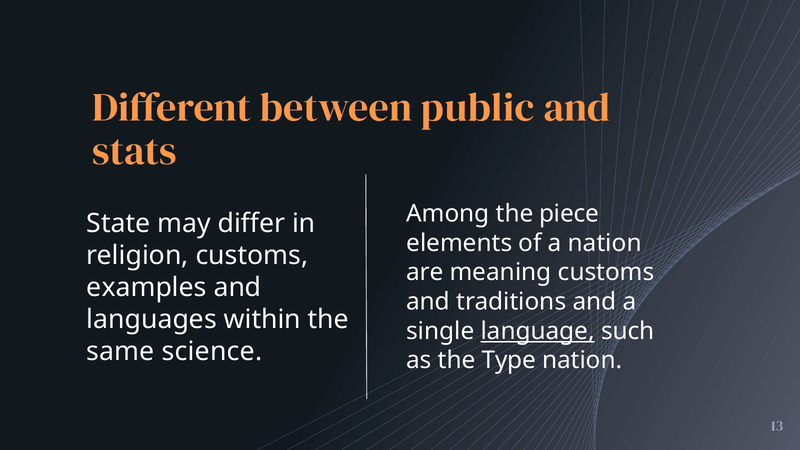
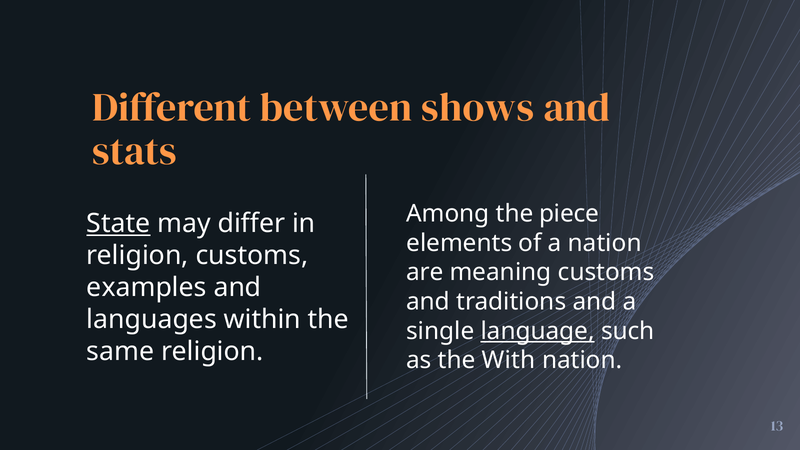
public: public -> shows
State underline: none -> present
same science: science -> religion
Type: Type -> With
